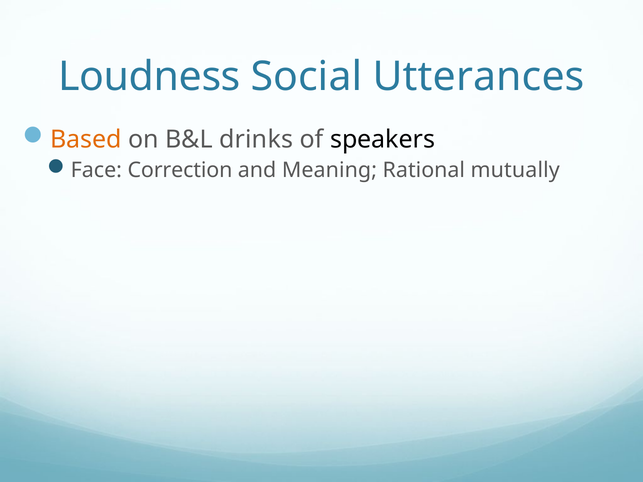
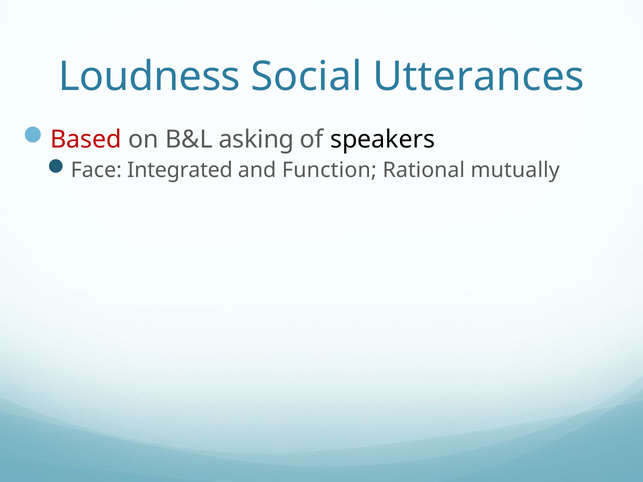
Based colour: orange -> red
drinks: drinks -> asking
Correction: Correction -> Integrated
Meaning: Meaning -> Function
